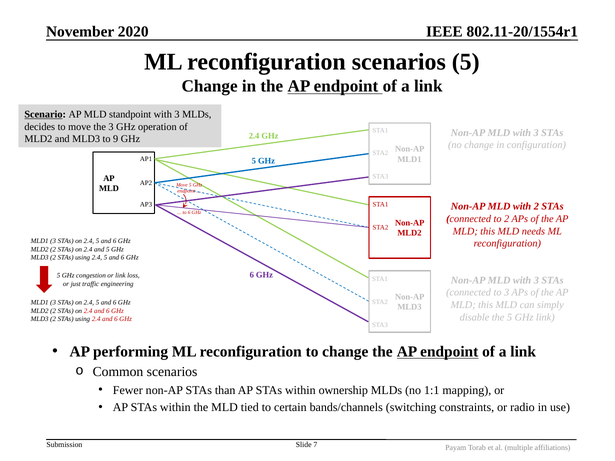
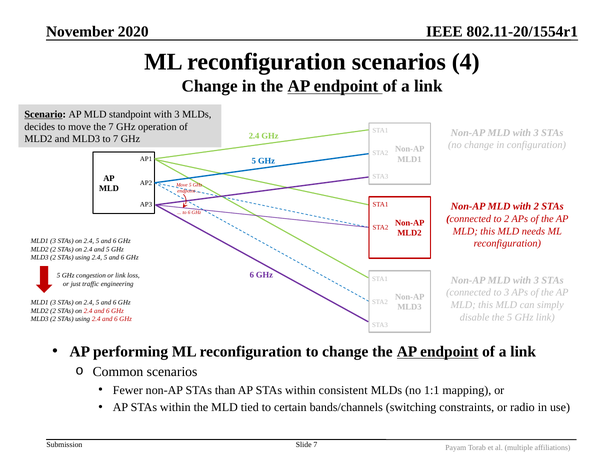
scenarios 5: 5 -> 4
the 3: 3 -> 7
to 9: 9 -> 7
ownership: ownership -> consistent
